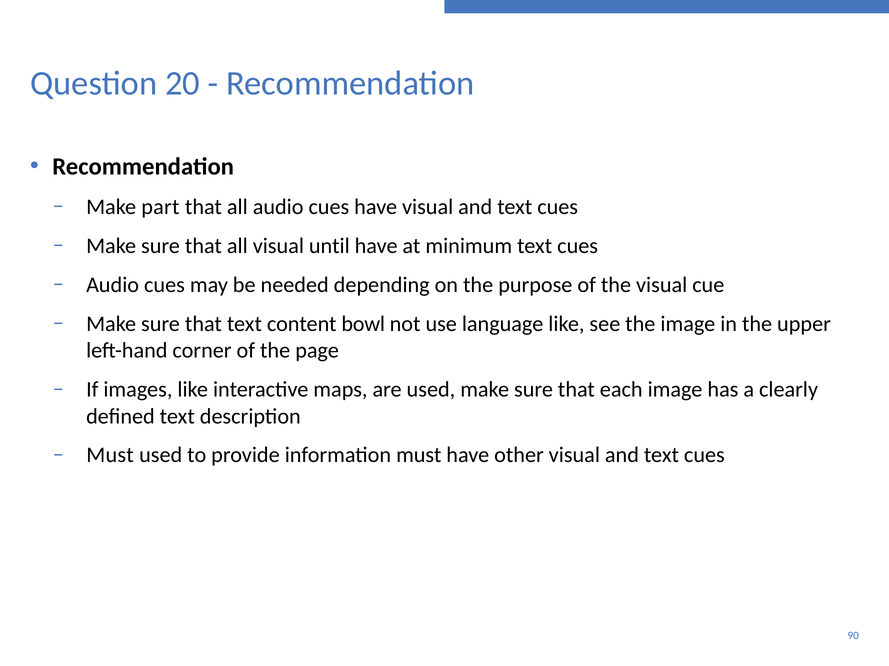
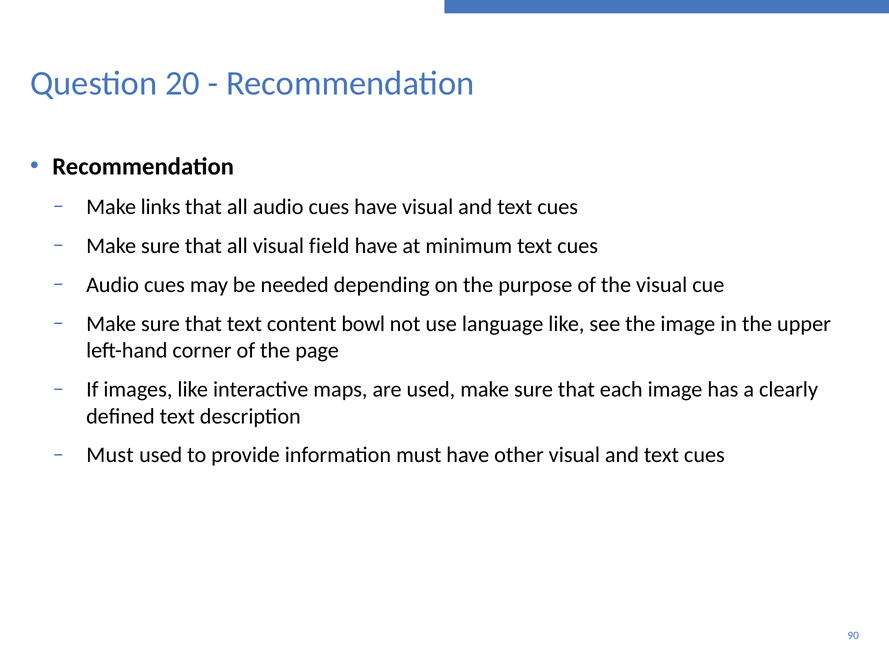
part: part -> links
until: until -> field
